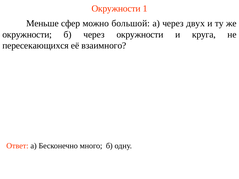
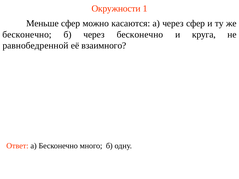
большой: большой -> касаются
через двух: двух -> сфер
окружности at (27, 34): окружности -> бесконечно
через окружности: окружности -> бесконечно
пересекающихся: пересекающихся -> равнобедренной
